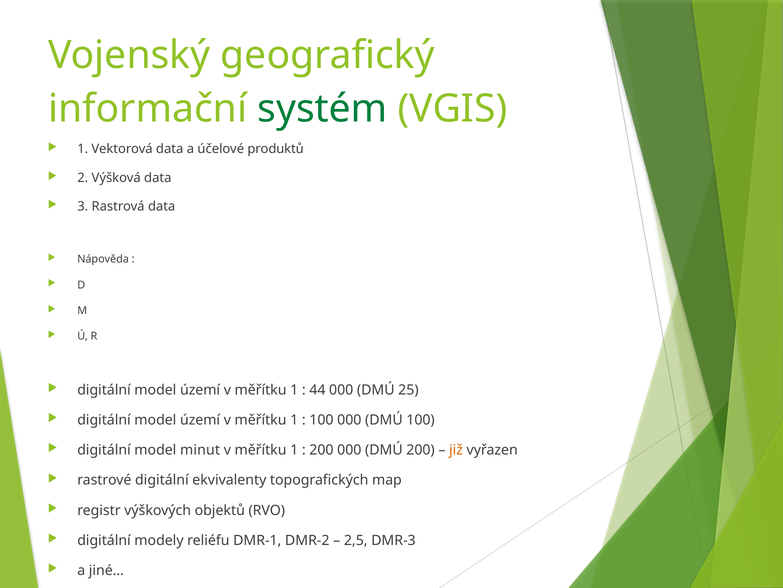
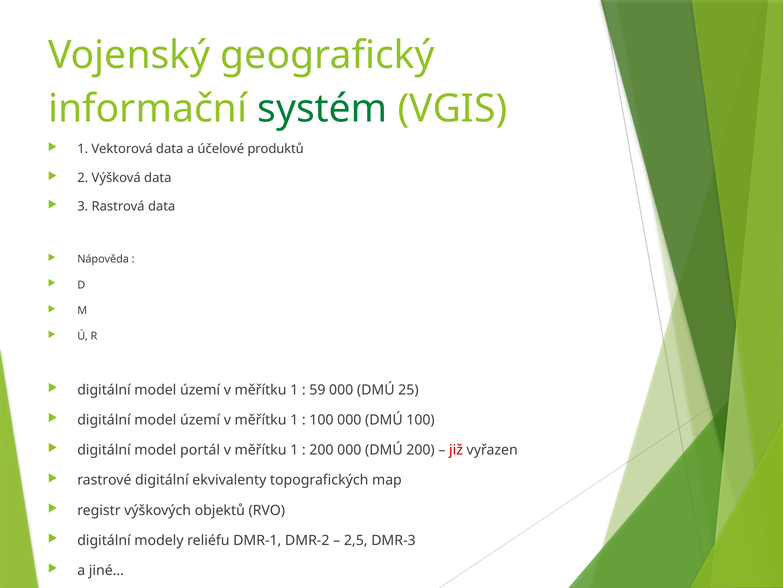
44: 44 -> 59
minut: minut -> portál
již colour: orange -> red
